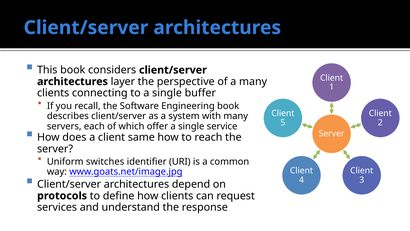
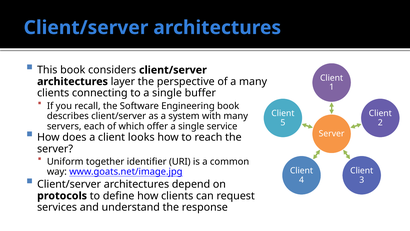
same: same -> looks
switches: switches -> together
